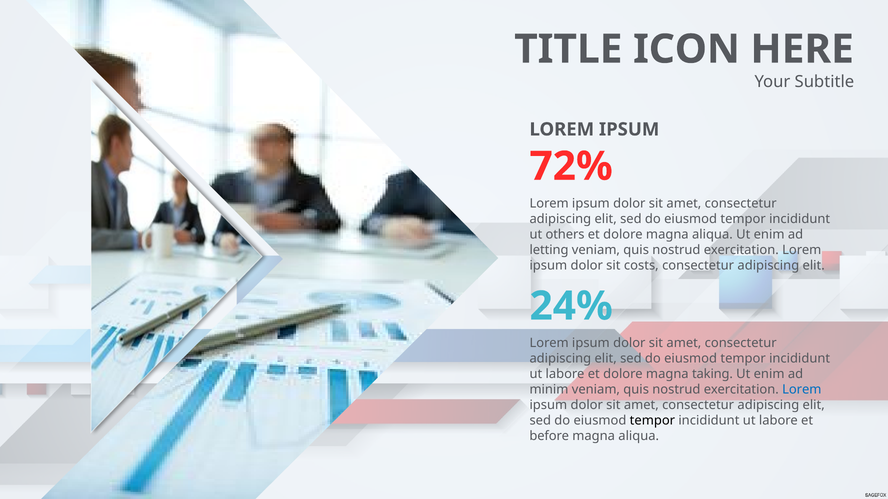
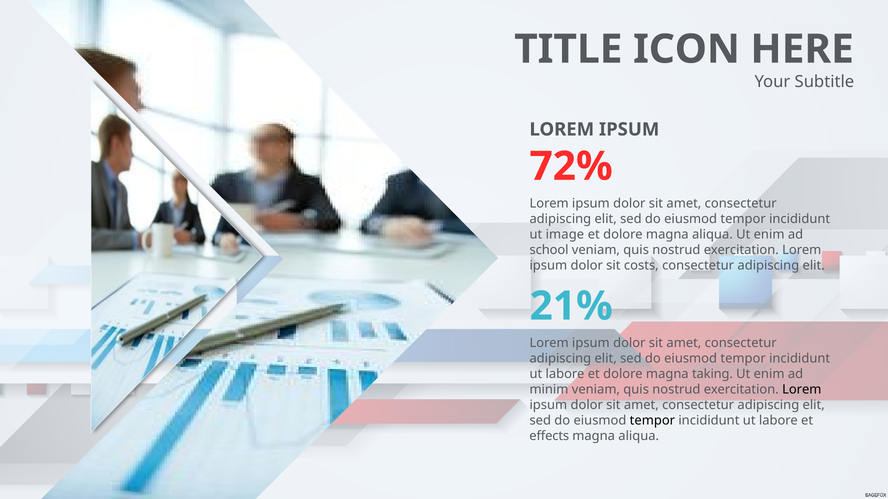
others: others -> image
letting: letting -> school
24%: 24% -> 21%
Lorem at (802, 390) colour: blue -> black
before: before -> effects
